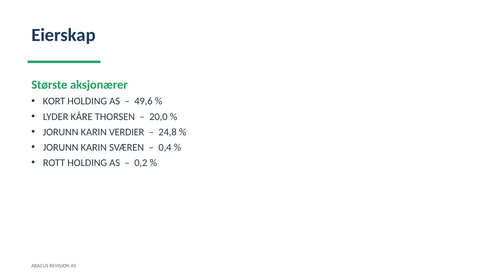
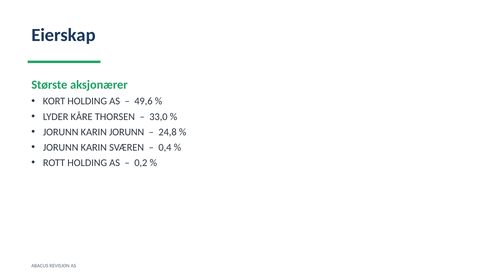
20,0: 20,0 -> 33,0
KARIN VERDIER: VERDIER -> JORUNN
